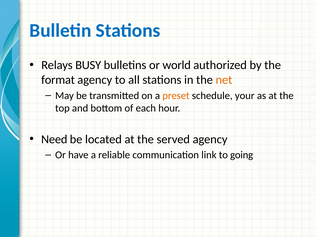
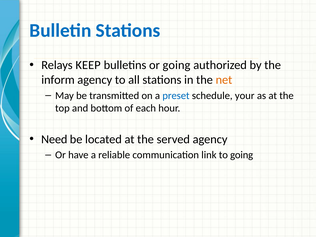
BUSY: BUSY -> KEEP
or world: world -> going
format: format -> inform
preset colour: orange -> blue
